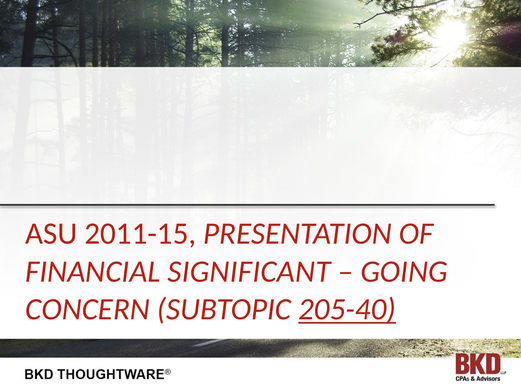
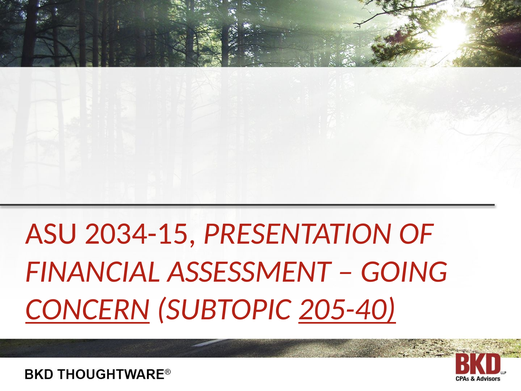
2011-15: 2011-15 -> 2034-15
SIGNIFICANT: SIGNIFICANT -> ASSESSMENT
CONCERN underline: none -> present
